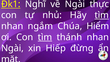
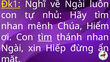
thực: thực -> luôn
tìm at (102, 15) underline: present -> none
ngắm: ngắm -> mênh
